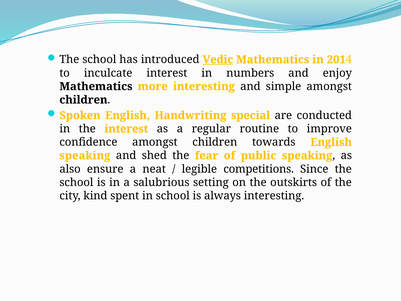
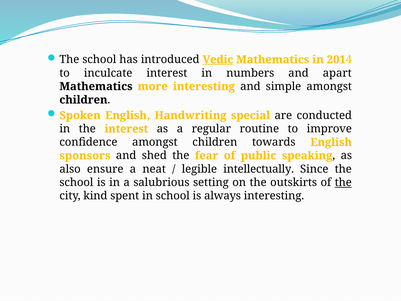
enjoy: enjoy -> apart
speaking at (85, 156): speaking -> sponsors
competitions: competitions -> intellectually
the at (343, 182) underline: none -> present
